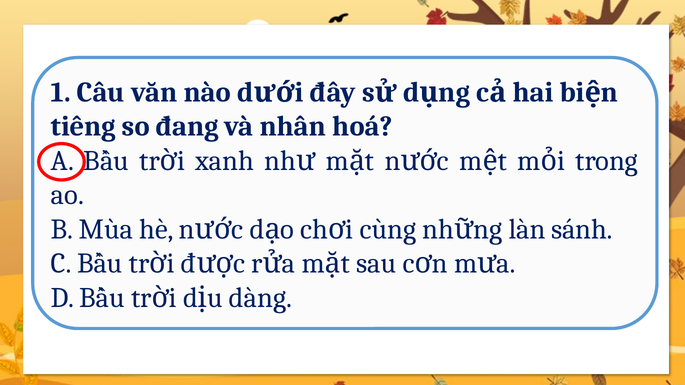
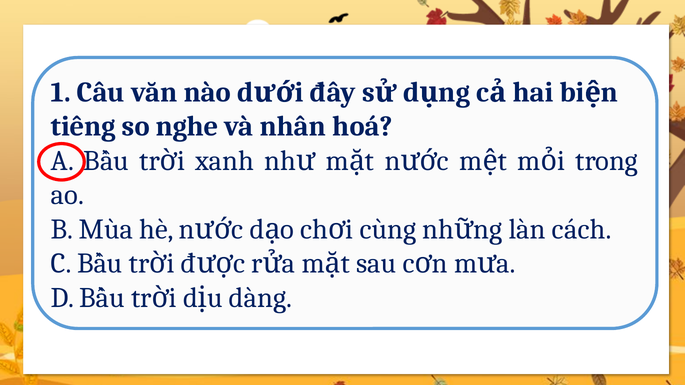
đang: đang -> nghe
sánh: sánh -> cách
